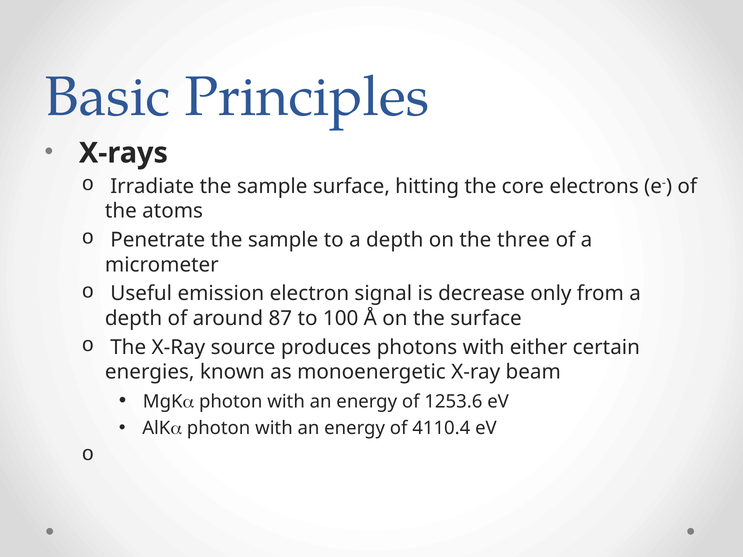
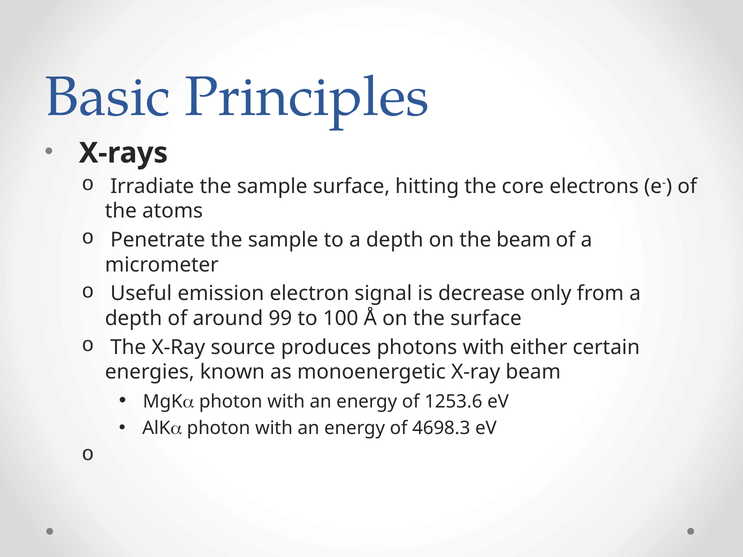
the three: three -> beam
87: 87 -> 99
4110.4: 4110.4 -> 4698.3
